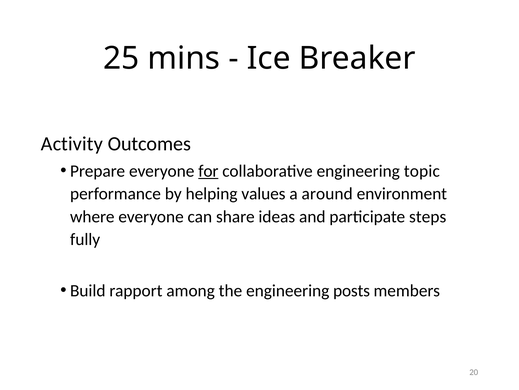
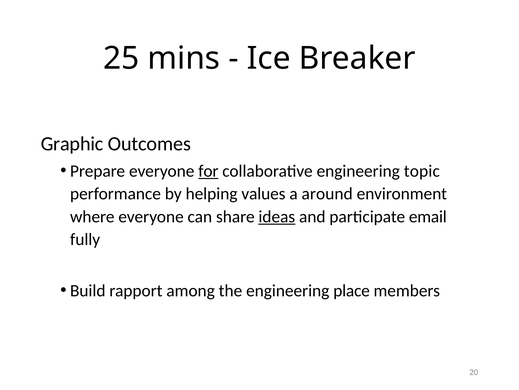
Activity: Activity -> Graphic
ideas underline: none -> present
steps: steps -> email
posts: posts -> place
